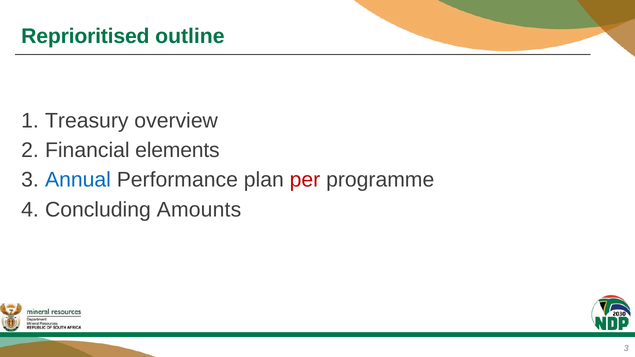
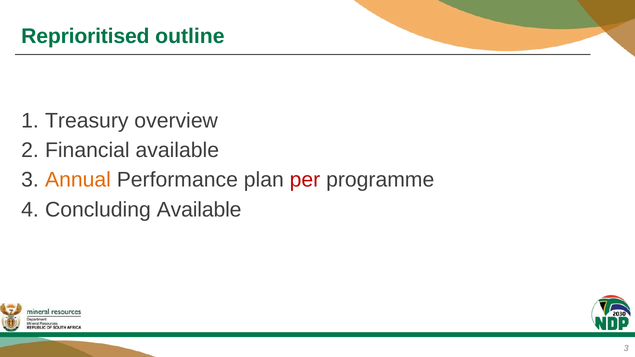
Financial elements: elements -> available
Annual colour: blue -> orange
Concluding Amounts: Amounts -> Available
